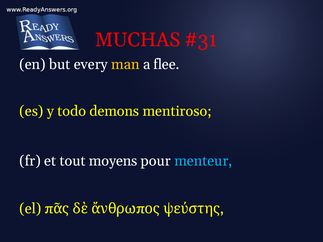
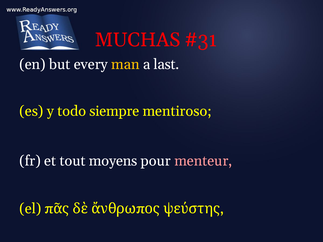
flee: flee -> last
demons: demons -> siempre
menteur colour: light blue -> pink
